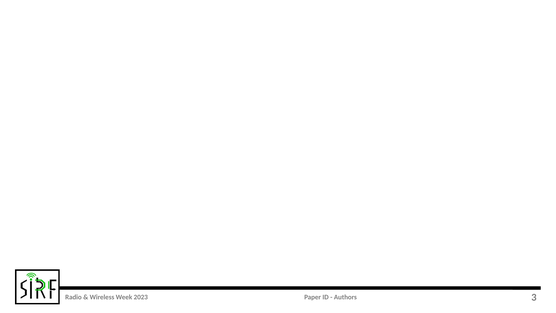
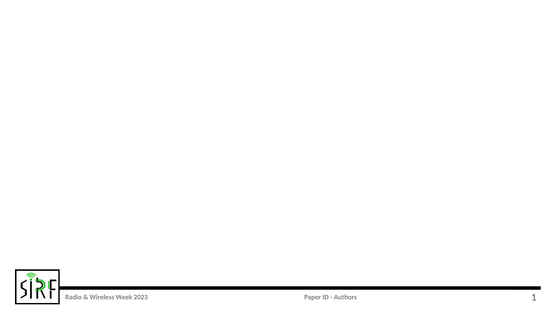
3: 3 -> 1
